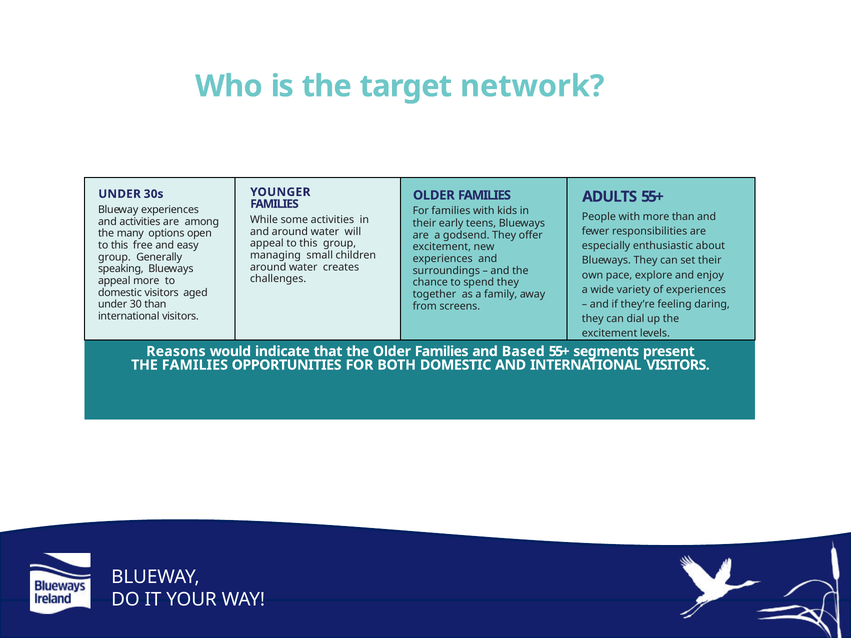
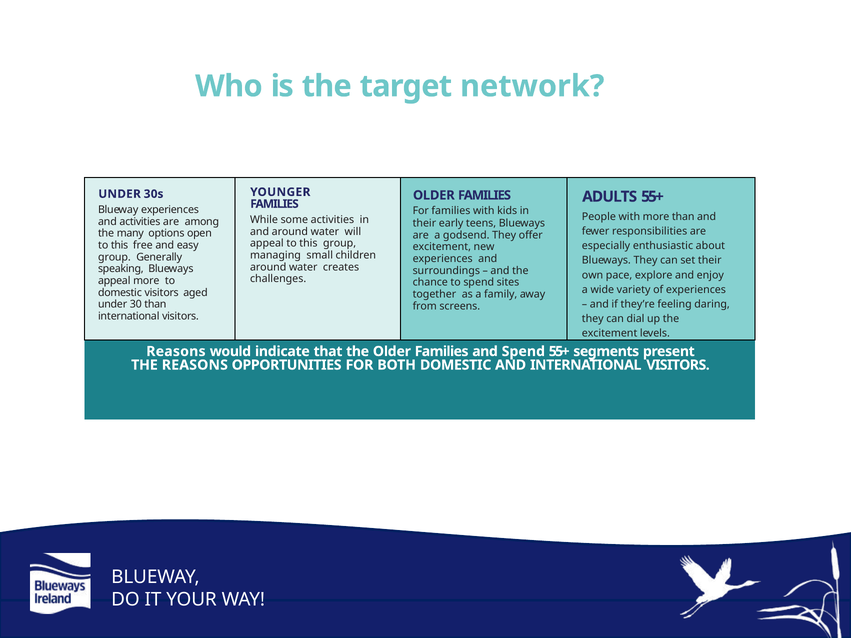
spend they: they -> sites
and Based: Based -> Spend
THE FAMILIES: FAMILIES -> REASONS
